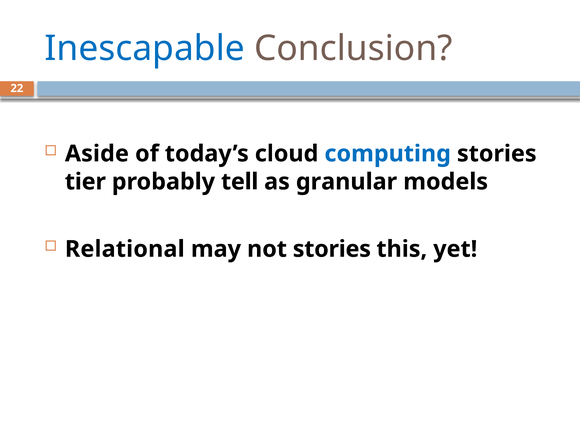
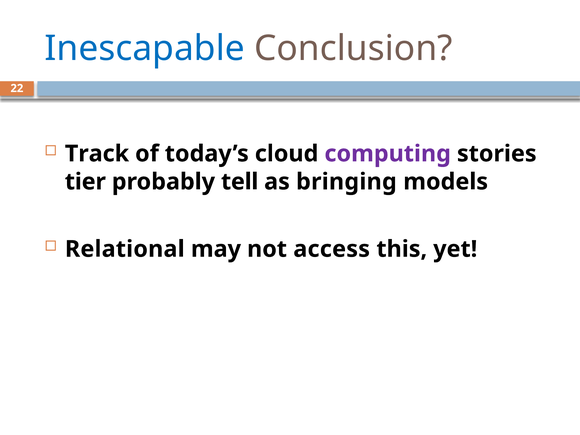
Aside: Aside -> Track
computing colour: blue -> purple
granular: granular -> bringing
not stories: stories -> access
